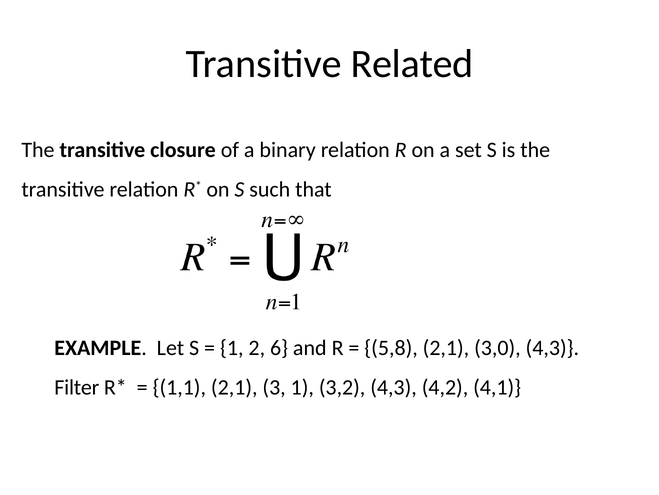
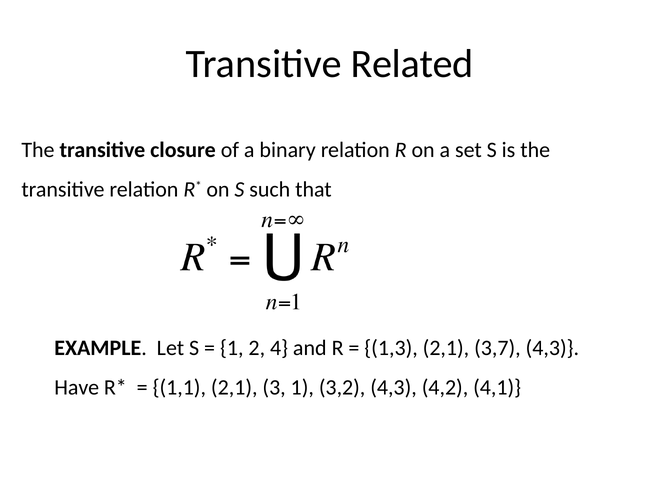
6: 6 -> 4
5,8: 5,8 -> 1,3
3,0: 3,0 -> 3,7
Filter: Filter -> Have
